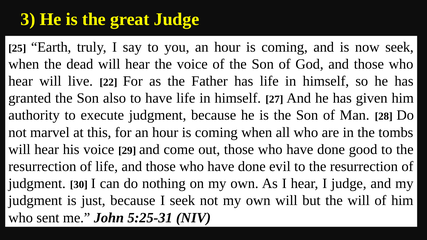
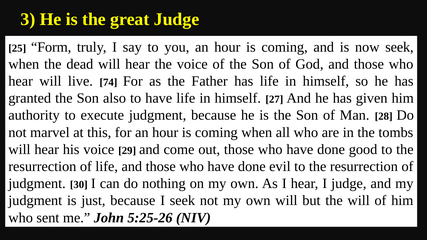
Earth: Earth -> Form
22: 22 -> 74
5:25-31: 5:25-31 -> 5:25-26
